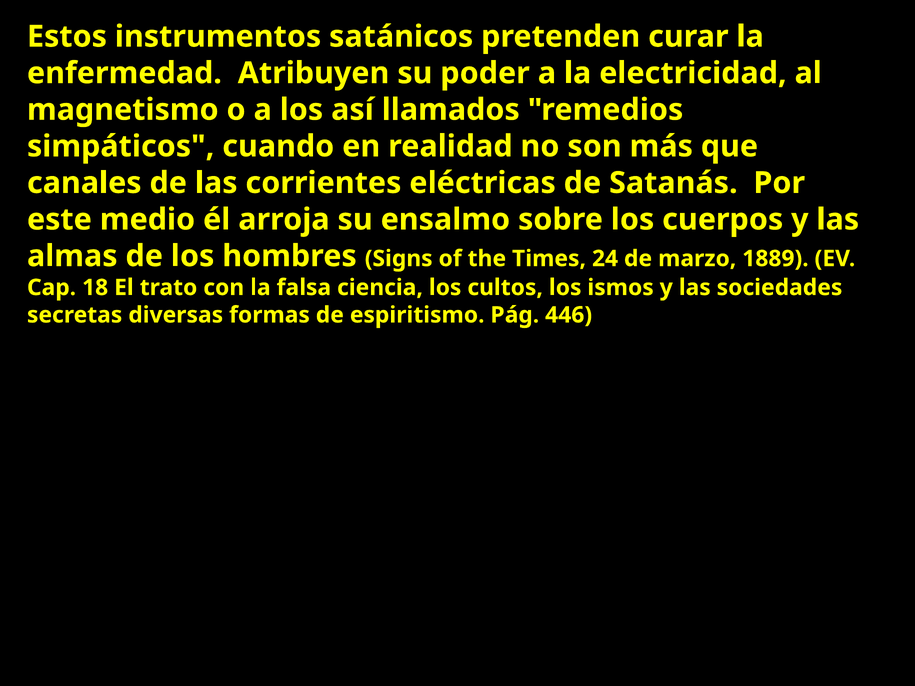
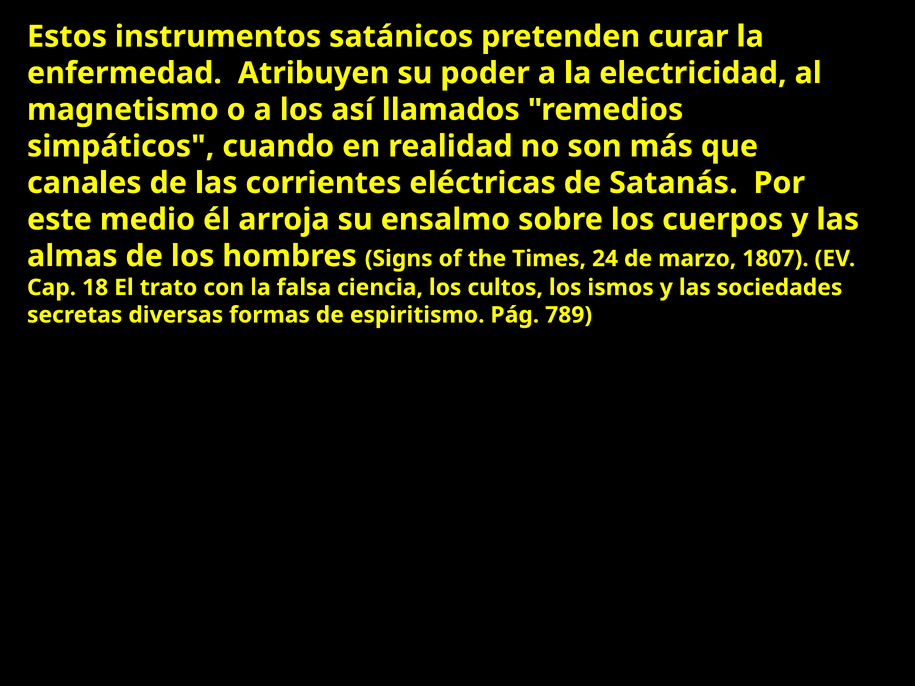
1889: 1889 -> 1807
446: 446 -> 789
